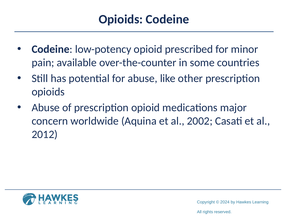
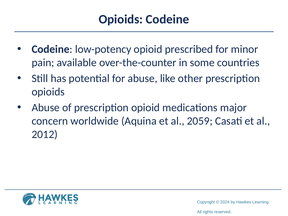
2002: 2002 -> 2059
